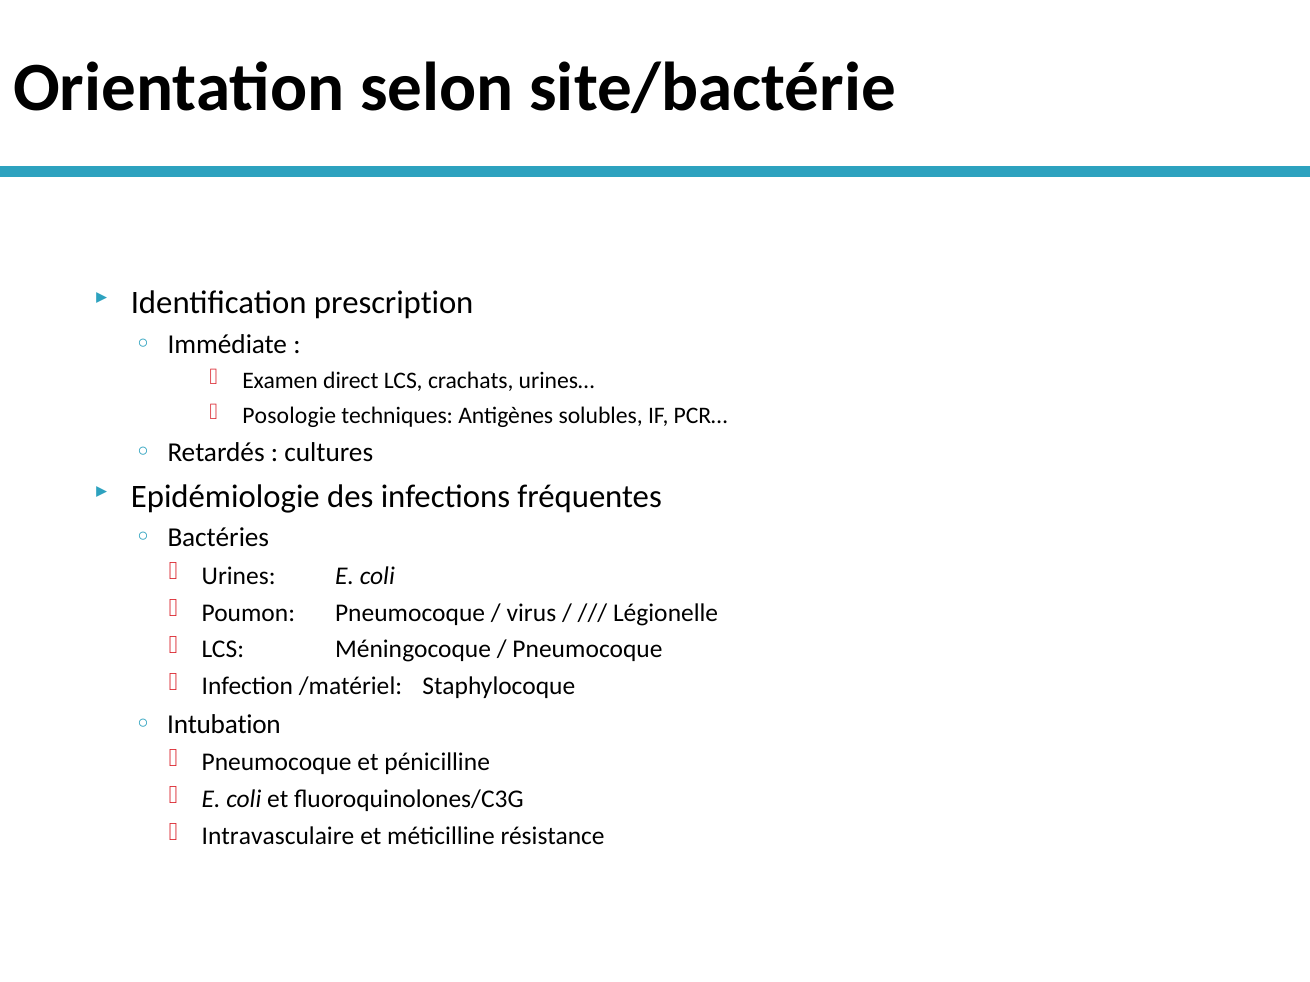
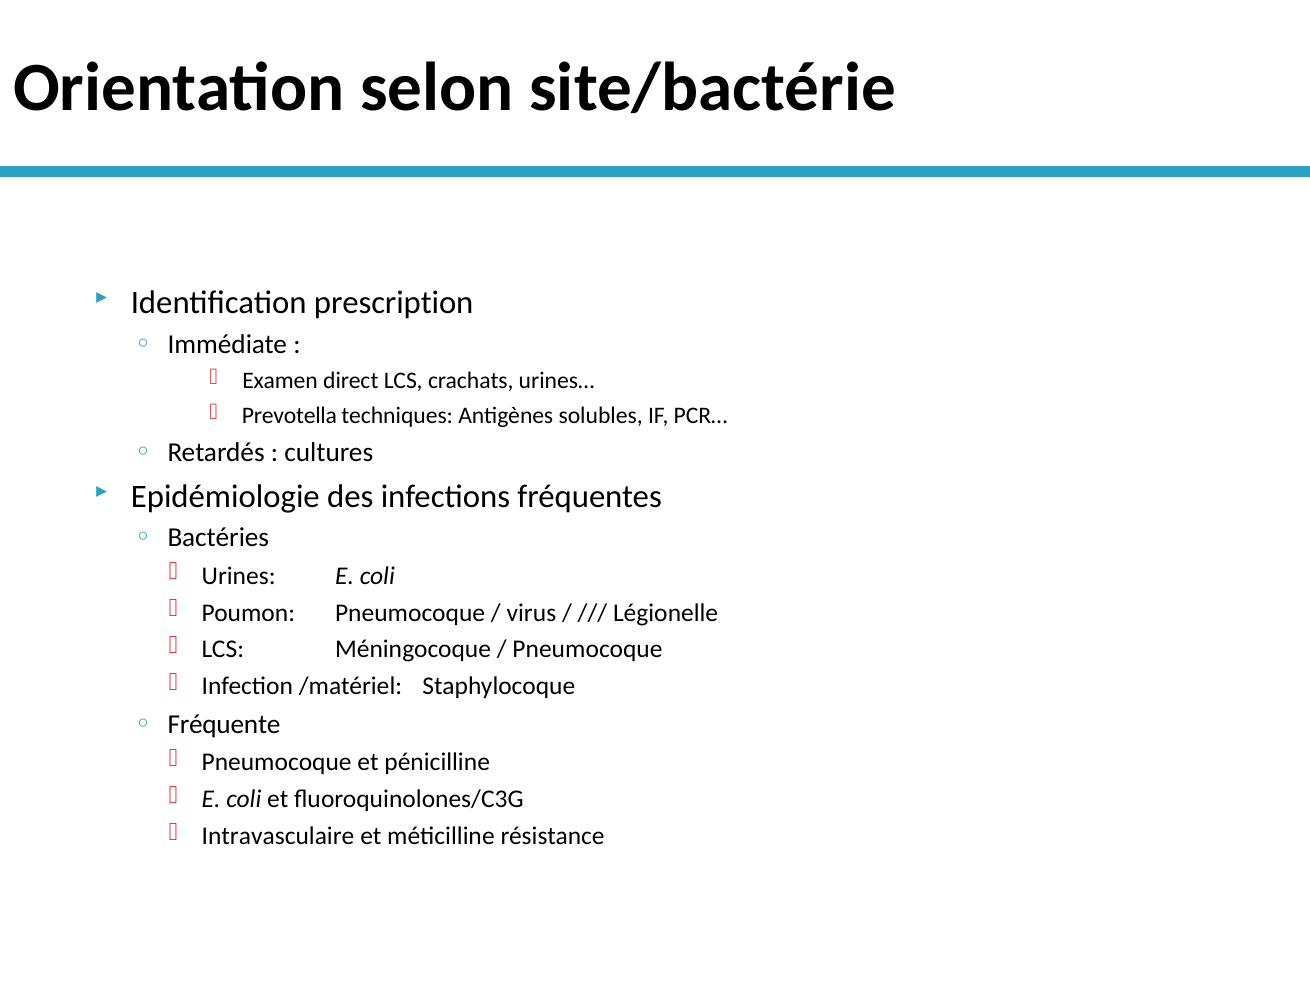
Posologie: Posologie -> Prevotella
Intubation: Intubation -> Fréquente
